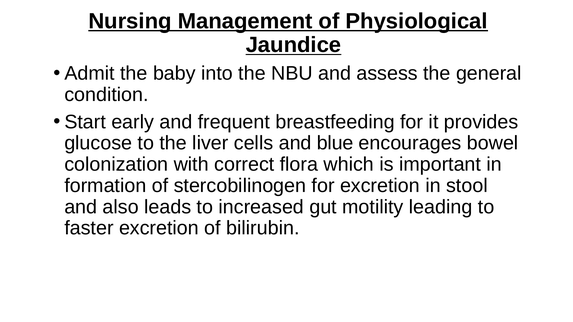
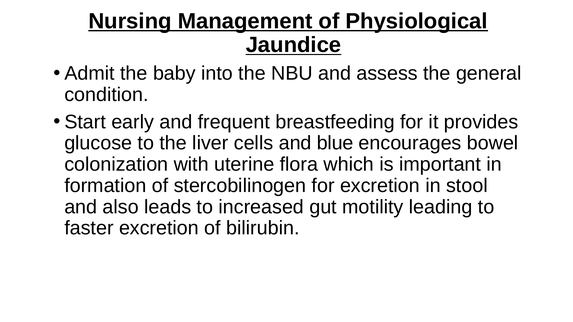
correct: correct -> uterine
